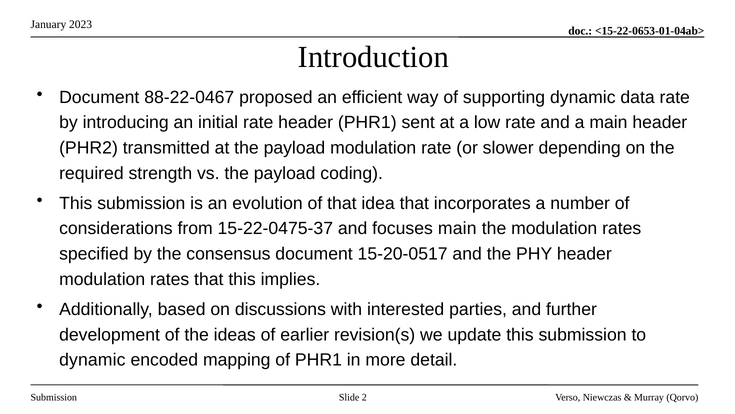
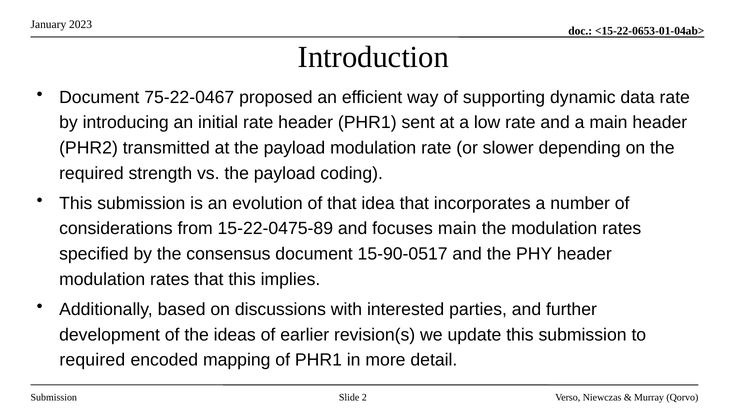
88-22-0467: 88-22-0467 -> 75-22-0467
15-22-0475-37: 15-22-0475-37 -> 15-22-0475-89
15-20-0517: 15-20-0517 -> 15-90-0517
dynamic at (92, 360): dynamic -> required
